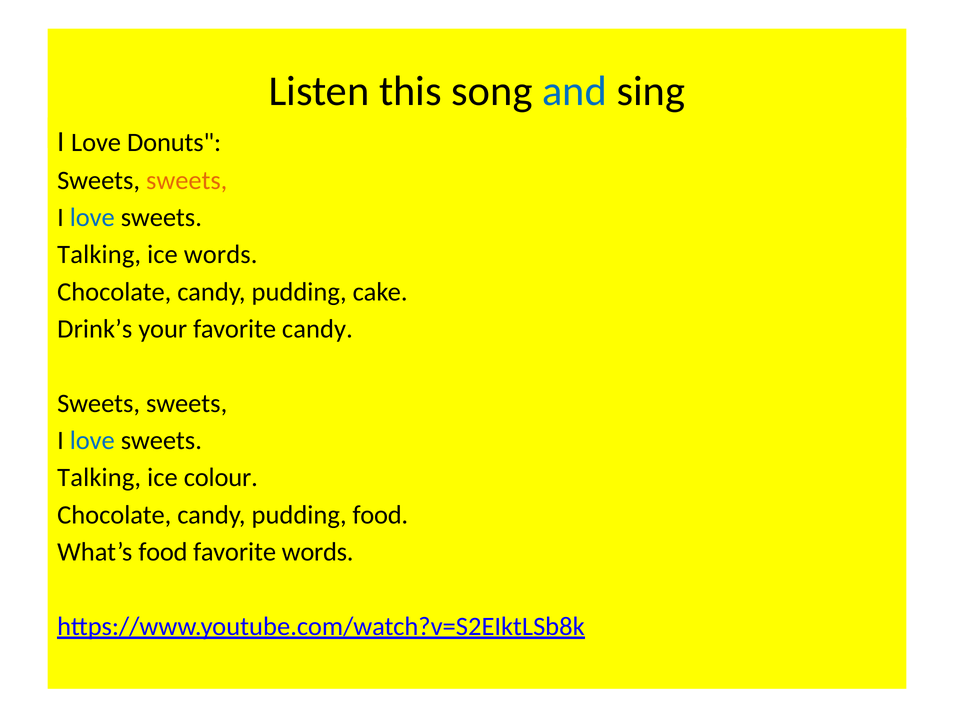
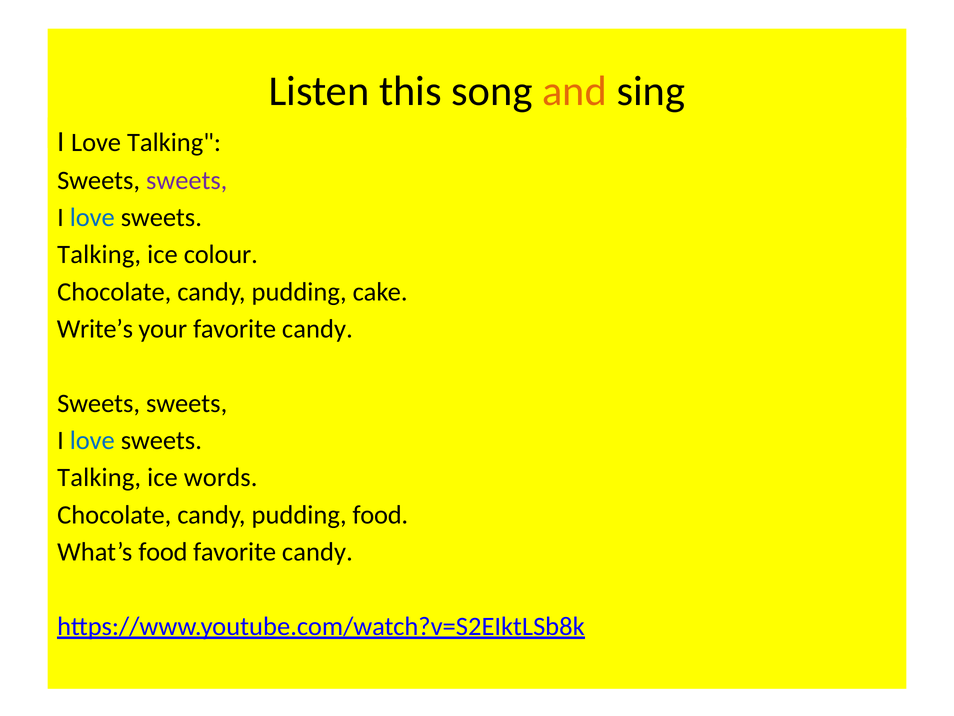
and colour: blue -> orange
Love Donuts: Donuts -> Talking
sweets at (187, 180) colour: orange -> purple
ice words: words -> colour
Drink’s: Drink’s -> Write’s
colour: colour -> words
words at (318, 552): words -> candy
